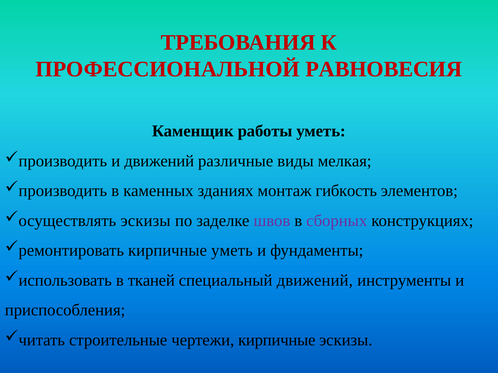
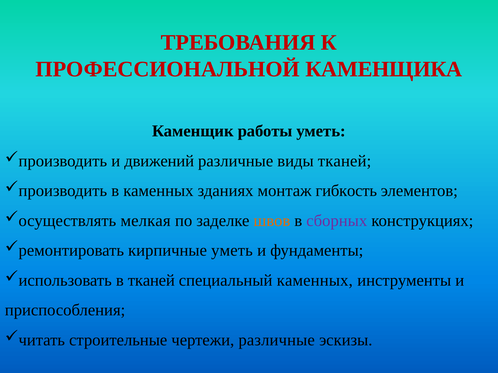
РАВНОВЕСИЯ: РАВНОВЕСИЯ -> КАМЕНЩИКА
виды мелкая: мелкая -> тканей
эскизы at (146, 221): эскизы -> мелкая
швов colour: purple -> orange
специальный движений: движений -> каменных
чертежи кирпичные: кирпичные -> различные
